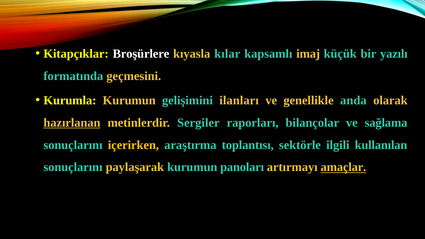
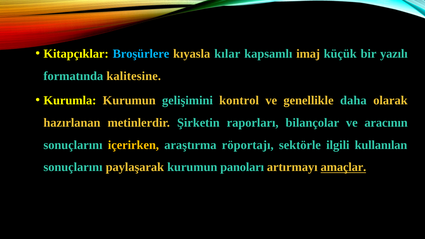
Broşürlere colour: white -> light blue
geçmesini: geçmesini -> kalitesine
ilanları: ilanları -> kontrol
anda: anda -> daha
hazırlanan underline: present -> none
Sergiler: Sergiler -> Şirketin
sağlama: sağlama -> aracının
toplantısı: toplantısı -> röportajı
